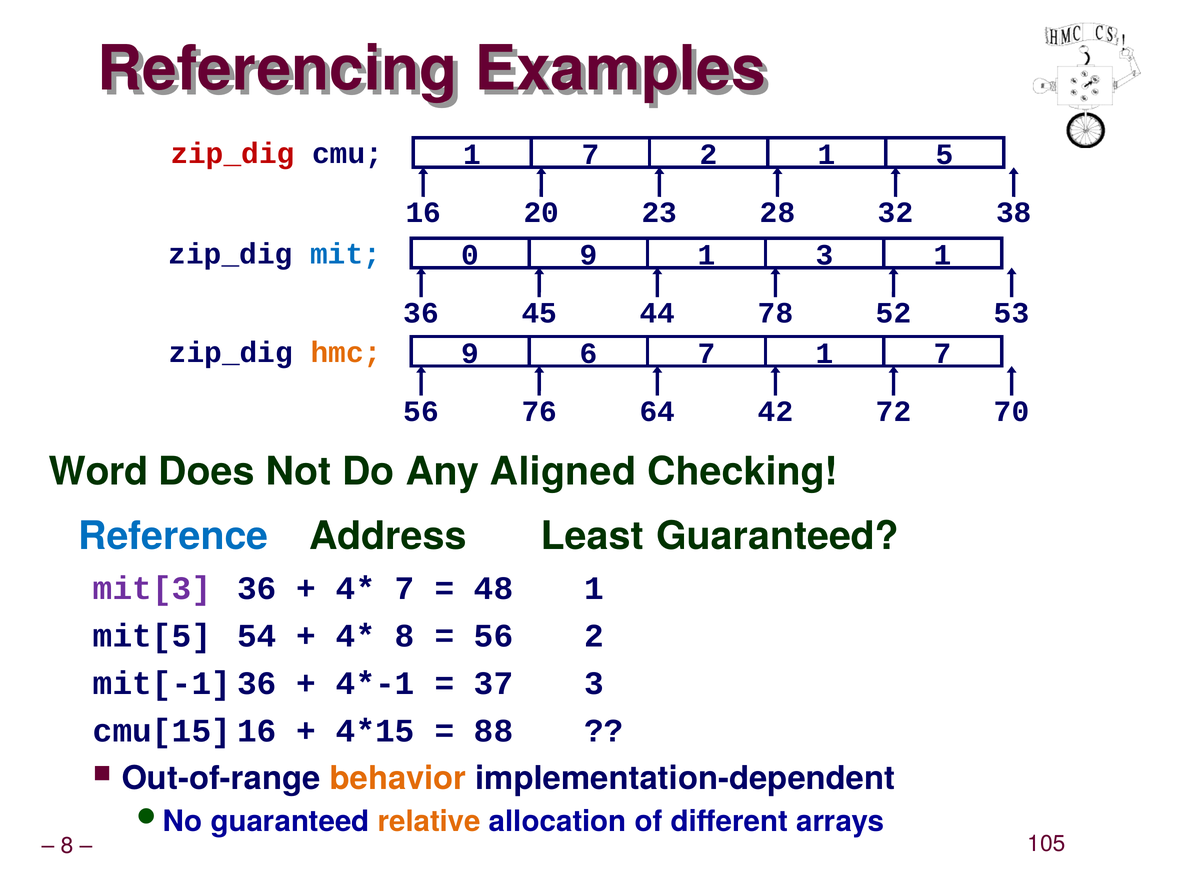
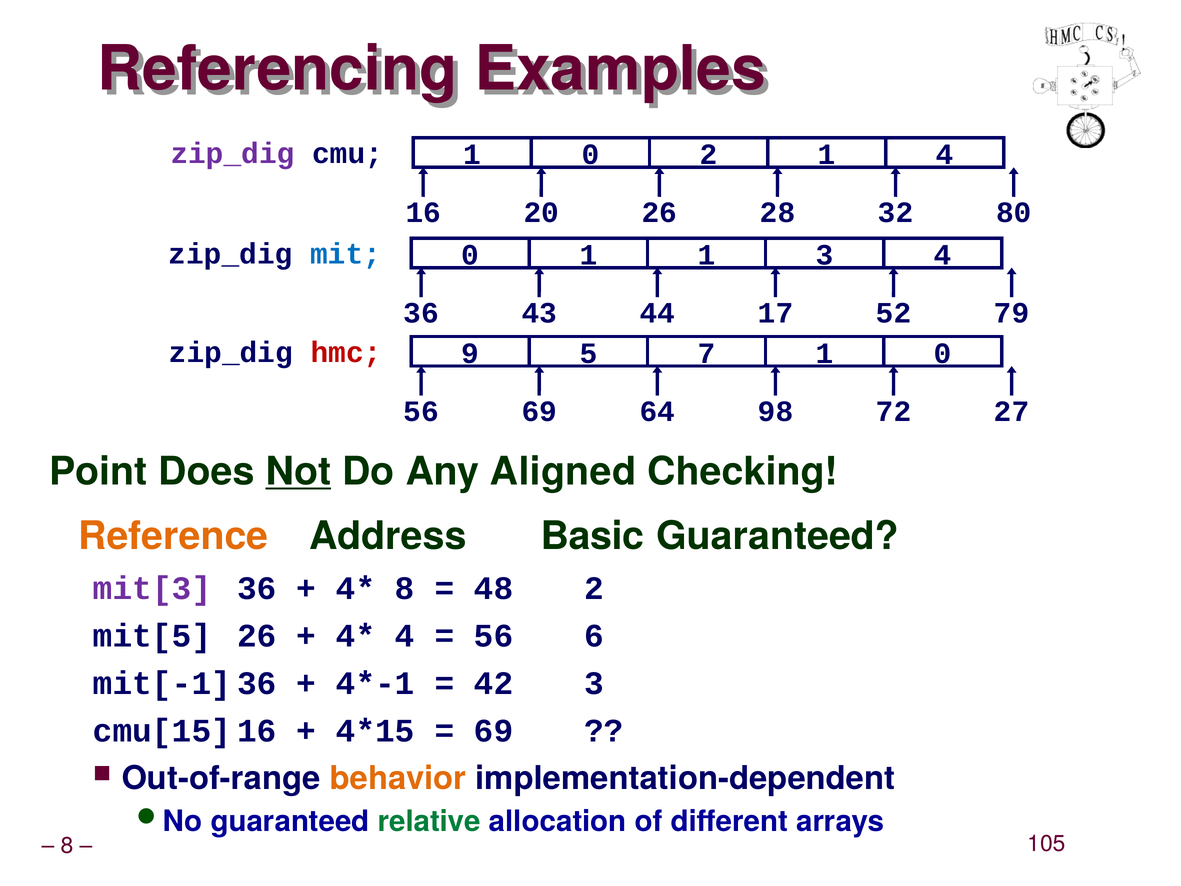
zip_dig at (233, 154) colour: red -> purple
cmu 1 7: 7 -> 0
1 5: 5 -> 4
20 23: 23 -> 26
38: 38 -> 80
0 9: 9 -> 1
3 1: 1 -> 4
45: 45 -> 43
78: 78 -> 17
53: 53 -> 79
hmc colour: orange -> red
6: 6 -> 5
7 1 7: 7 -> 0
56 76: 76 -> 69
42: 42 -> 98
70: 70 -> 27
Word: Word -> Point
Not underline: none -> present
Reference colour: blue -> orange
Least: Least -> Basic
7 at (405, 588): 7 -> 8
48 1: 1 -> 2
mit[5 54: 54 -> 26
8 at (405, 636): 8 -> 4
56 2: 2 -> 6
37: 37 -> 42
88 at (494, 731): 88 -> 69
relative colour: orange -> green
